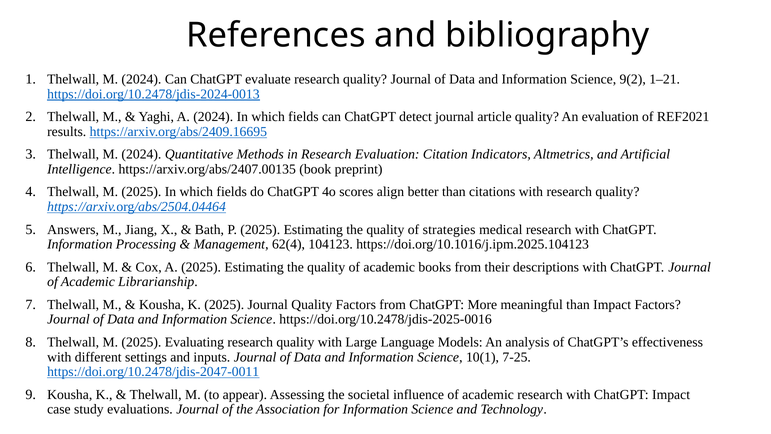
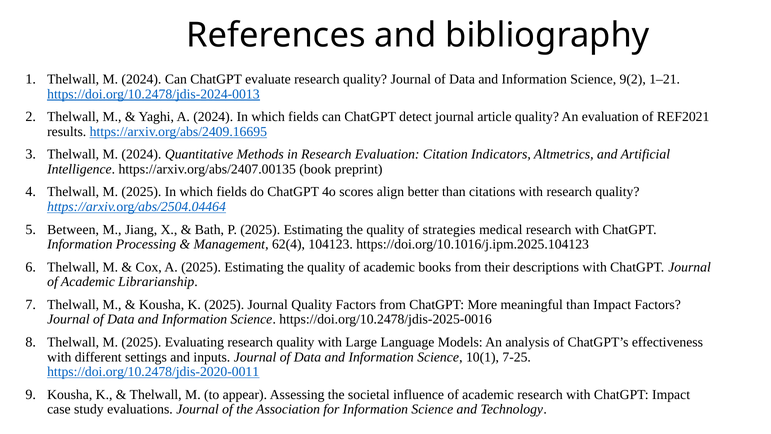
Answers: Answers -> Between
https://doi.org/10.2478/jdis-2047-0011: https://doi.org/10.2478/jdis-2047-0011 -> https://doi.org/10.2478/jdis-2020-0011
